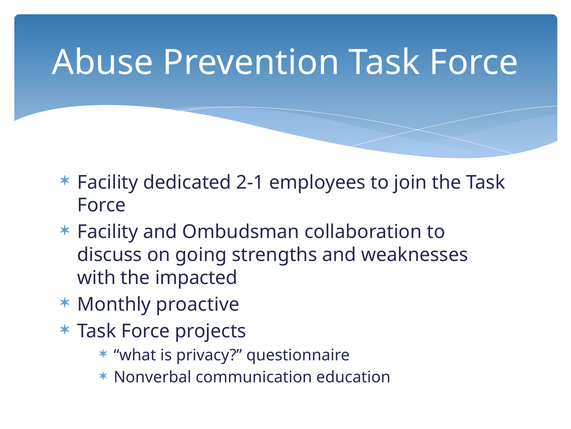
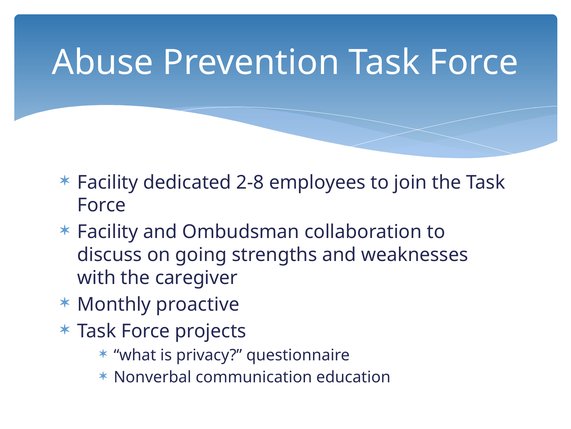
2-1: 2-1 -> 2-8
impacted: impacted -> caregiver
